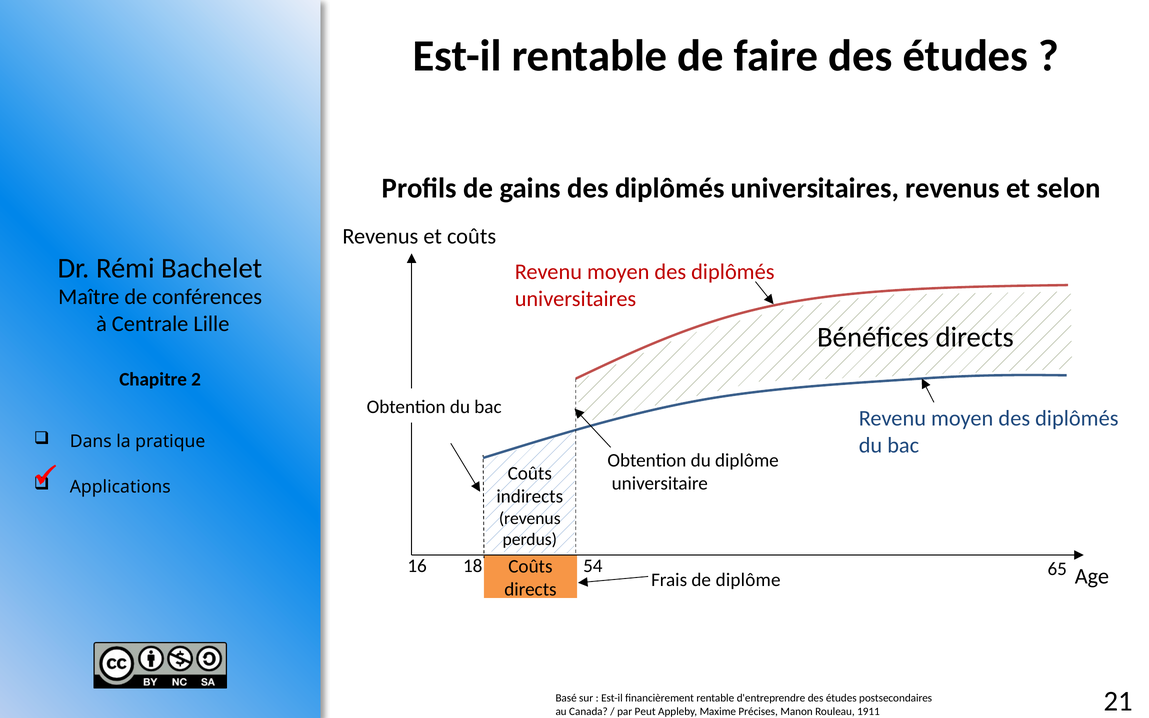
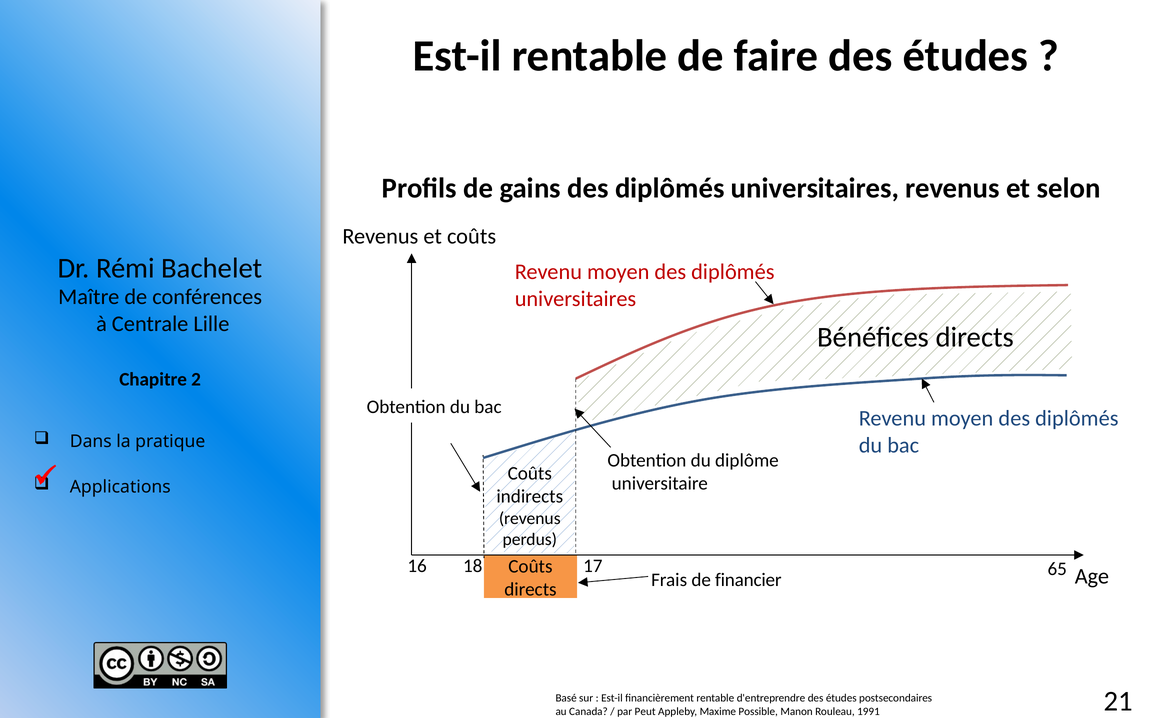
54: 54 -> 17
de diplôme: diplôme -> financier
Précises: Précises -> Possible
1911: 1911 -> 1991
